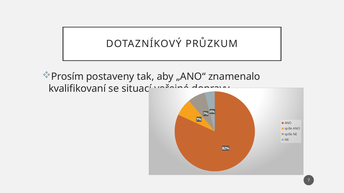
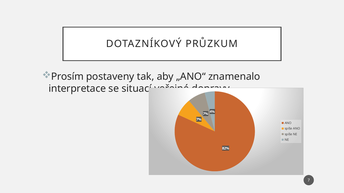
kvalifikovaní: kvalifikovaní -> interpretace
